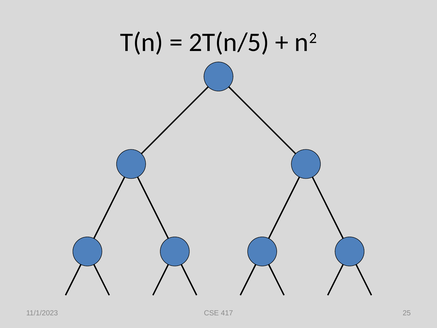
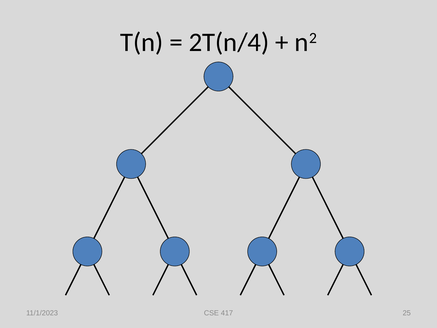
2T(n/5: 2T(n/5 -> 2T(n/4
